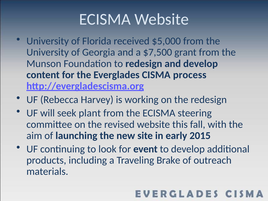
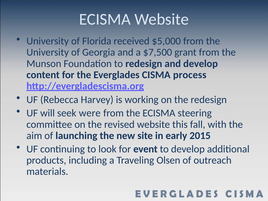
plant: plant -> were
Brake: Brake -> Olsen
